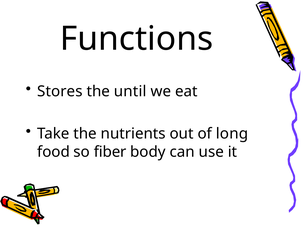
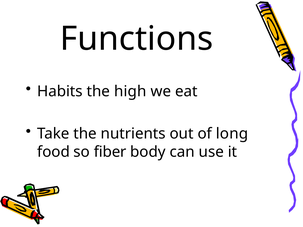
Stores: Stores -> Habits
until: until -> high
